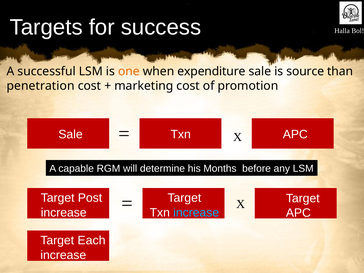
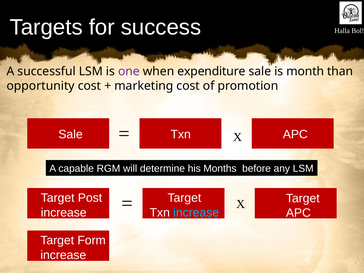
one colour: orange -> purple
source: source -> month
penetration: penetration -> opportunity
Each: Each -> Form
